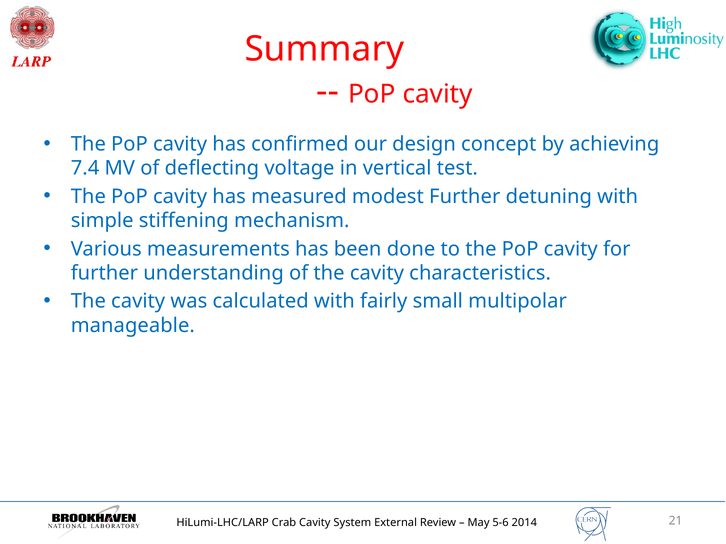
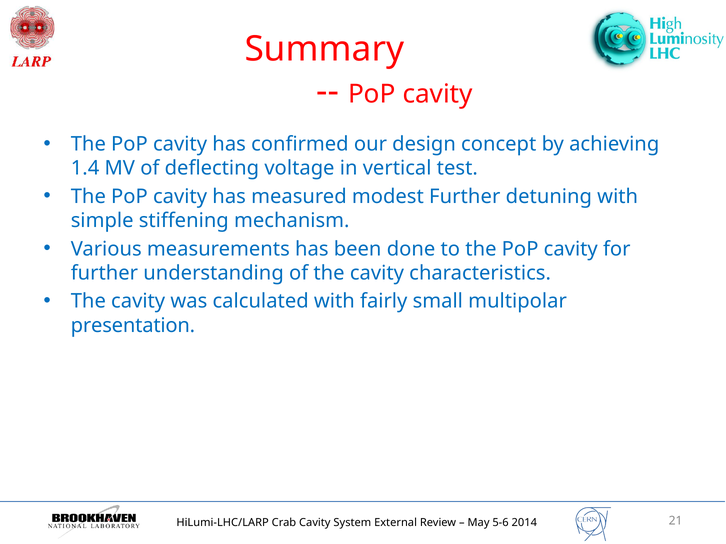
7.4: 7.4 -> 1.4
manageable: manageable -> presentation
